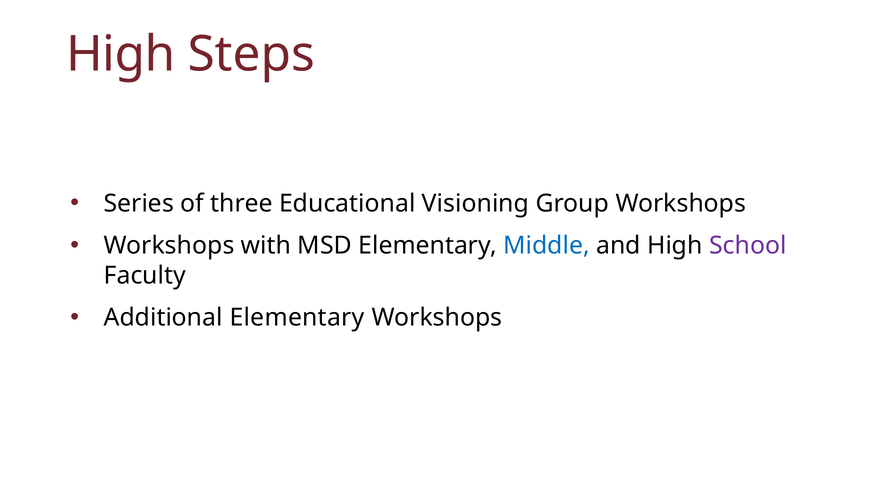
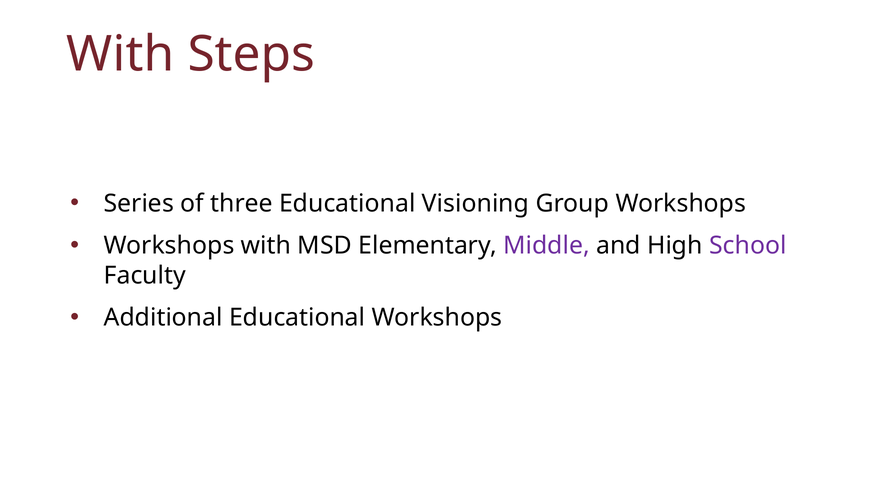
High at (121, 54): High -> With
Middle colour: blue -> purple
Additional Elementary: Elementary -> Educational
